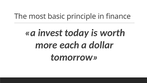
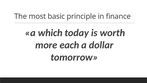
invest: invest -> which
